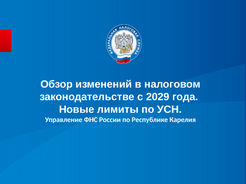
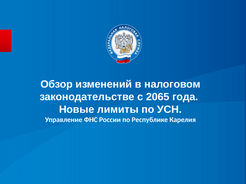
2029: 2029 -> 2065
